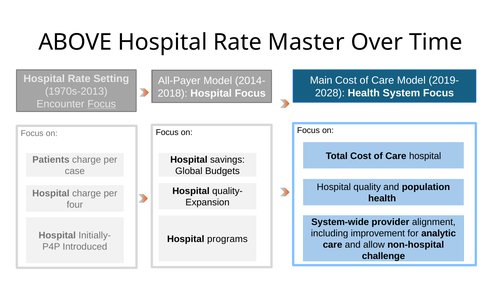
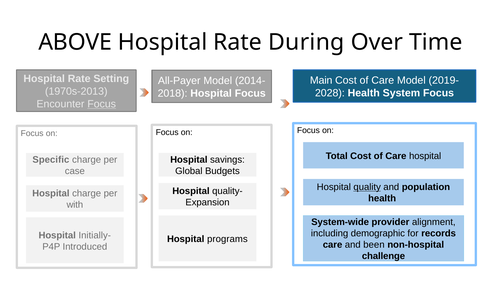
Master: Master -> During
Patients: Patients -> Specific
quality underline: none -> present
four: four -> with
improvement: improvement -> demographic
analytic: analytic -> records
allow: allow -> been
